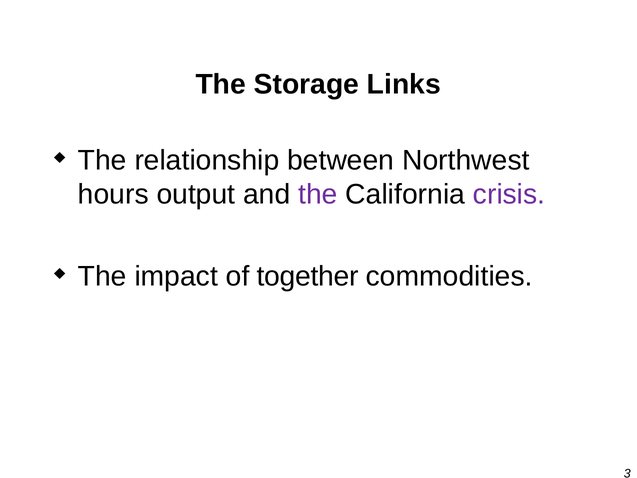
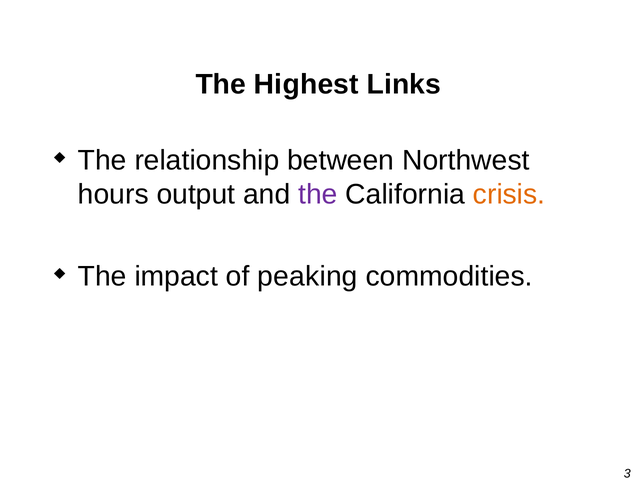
Storage: Storage -> Highest
crisis colour: purple -> orange
together: together -> peaking
